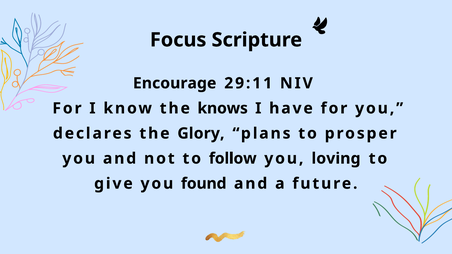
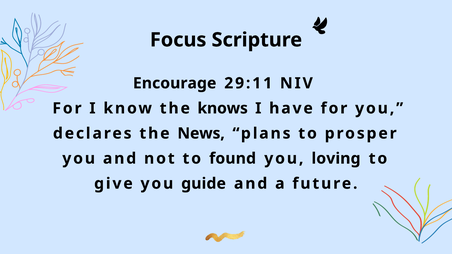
Glory: Glory -> News
follow: follow -> found
found: found -> guide
